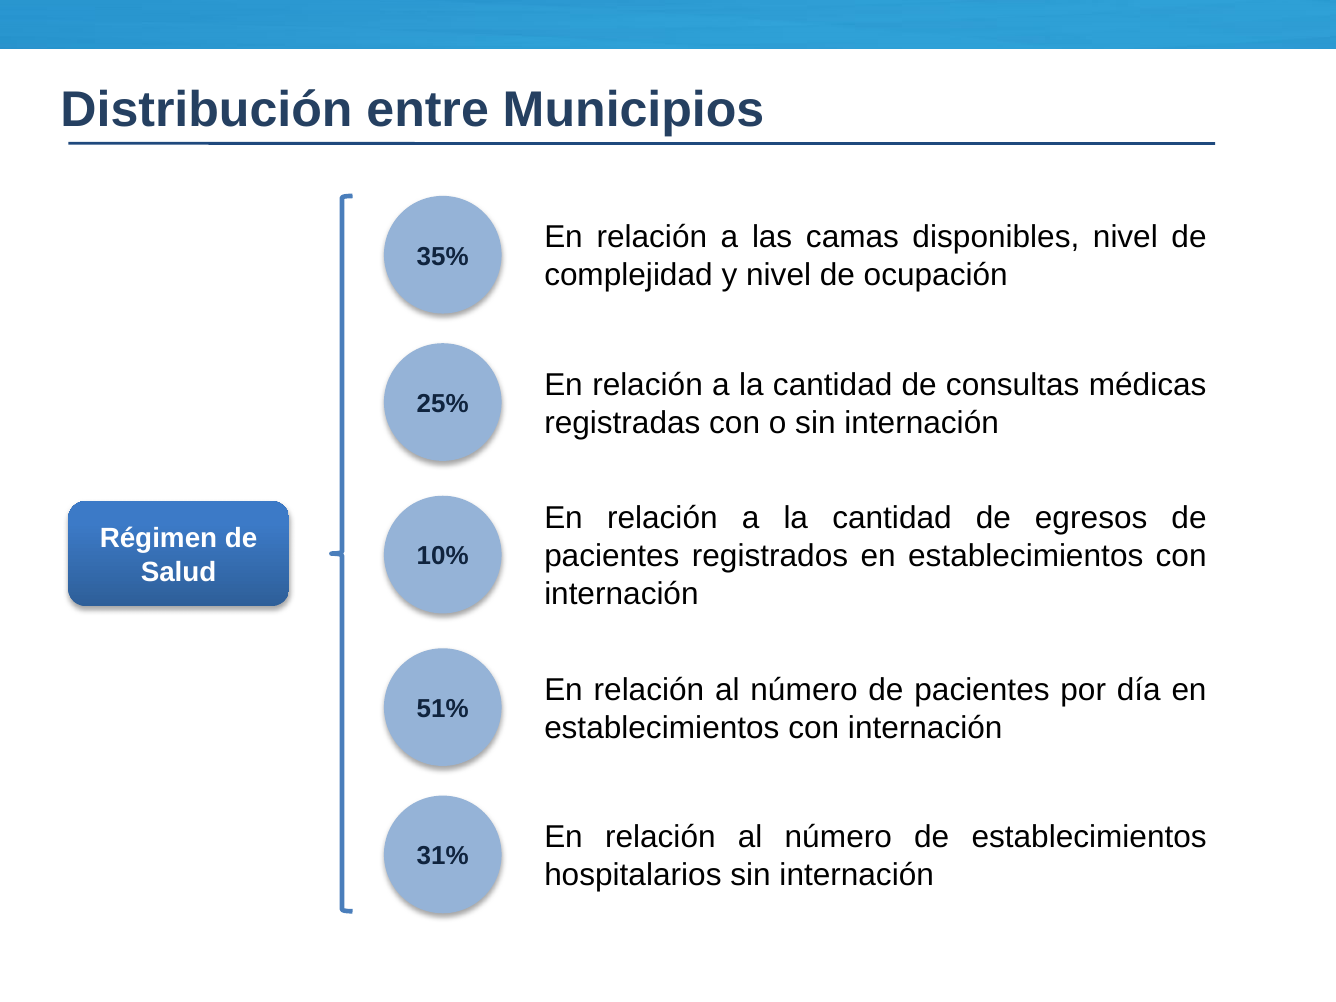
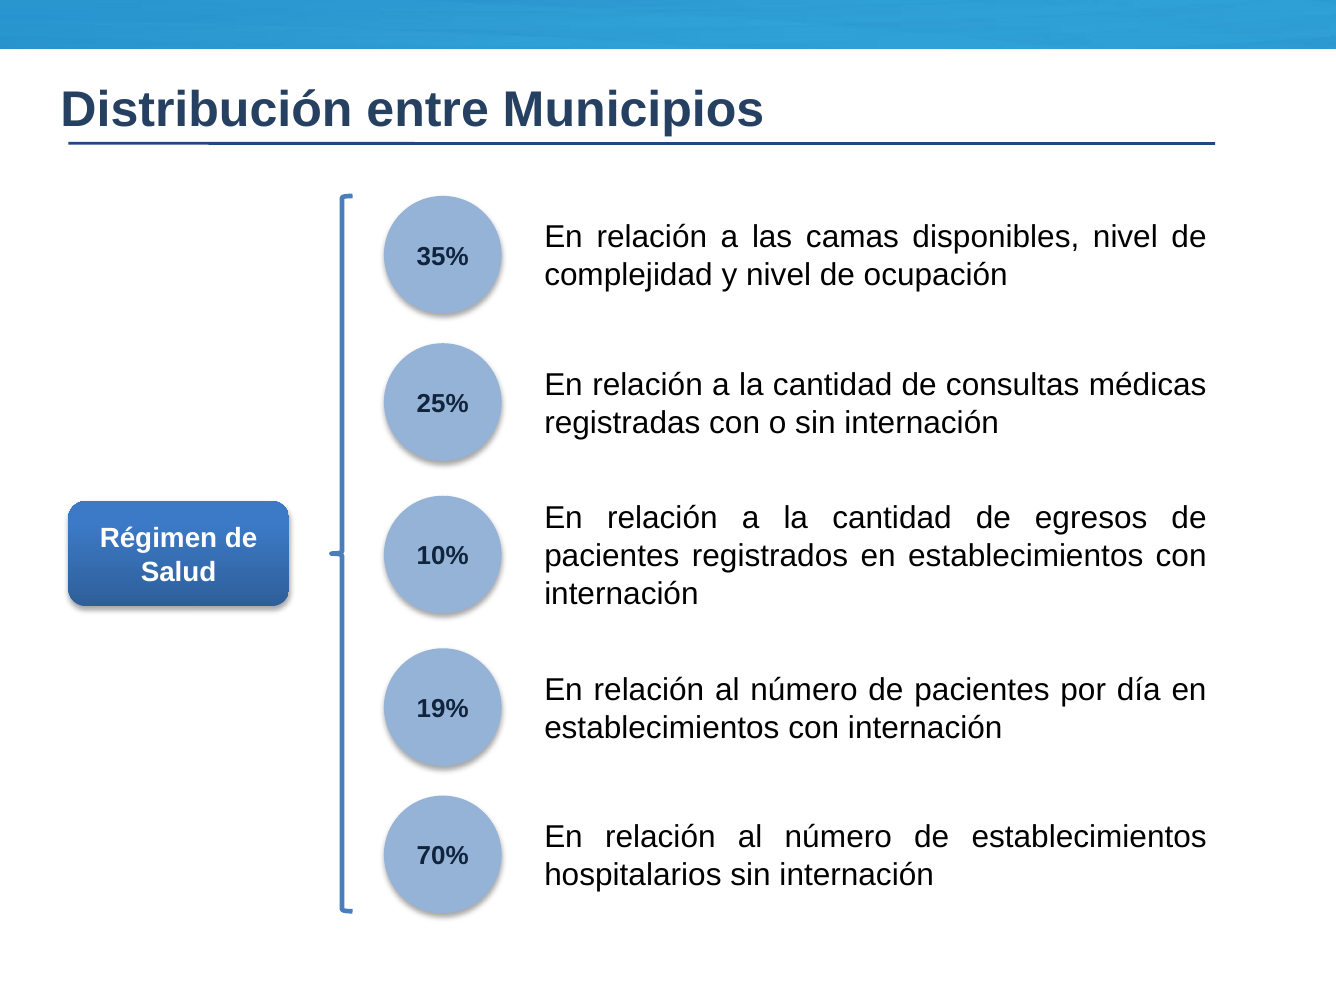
51%: 51% -> 19%
31%: 31% -> 70%
